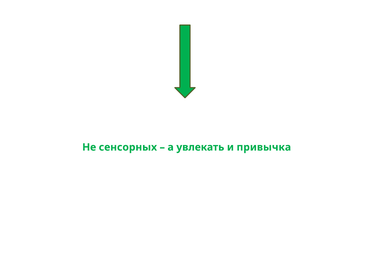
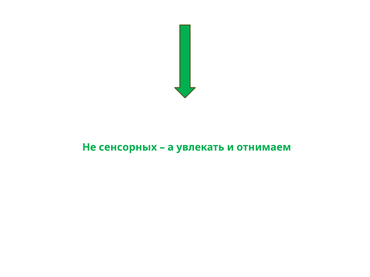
привычка: привычка -> отнимаем
